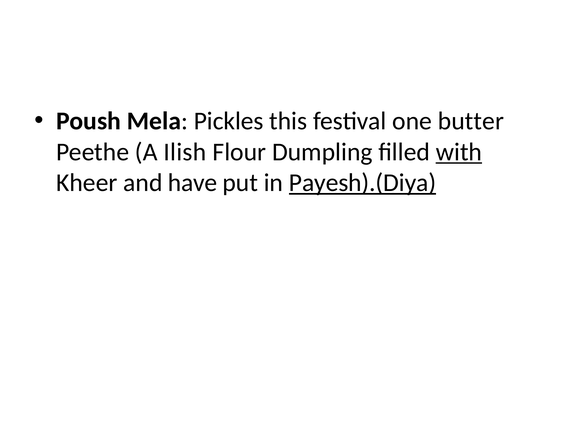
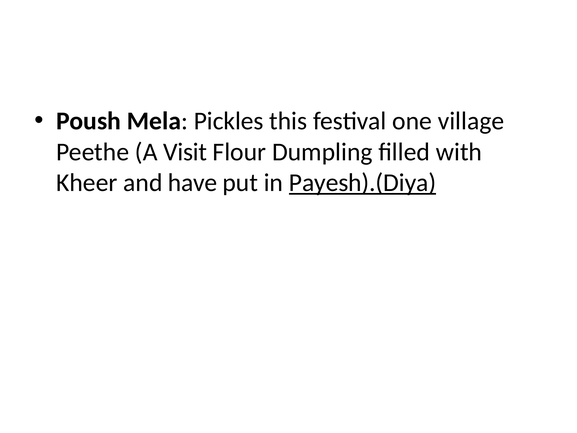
butter: butter -> village
Ilish: Ilish -> Visit
with underline: present -> none
